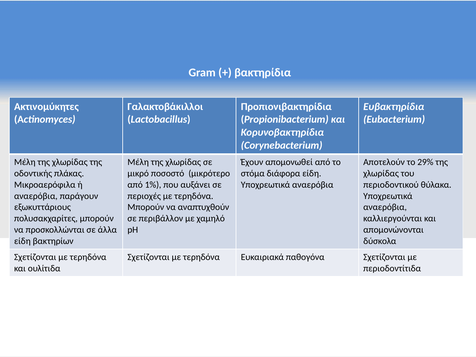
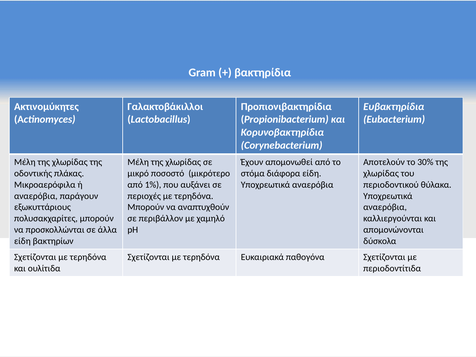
29%: 29% -> 30%
